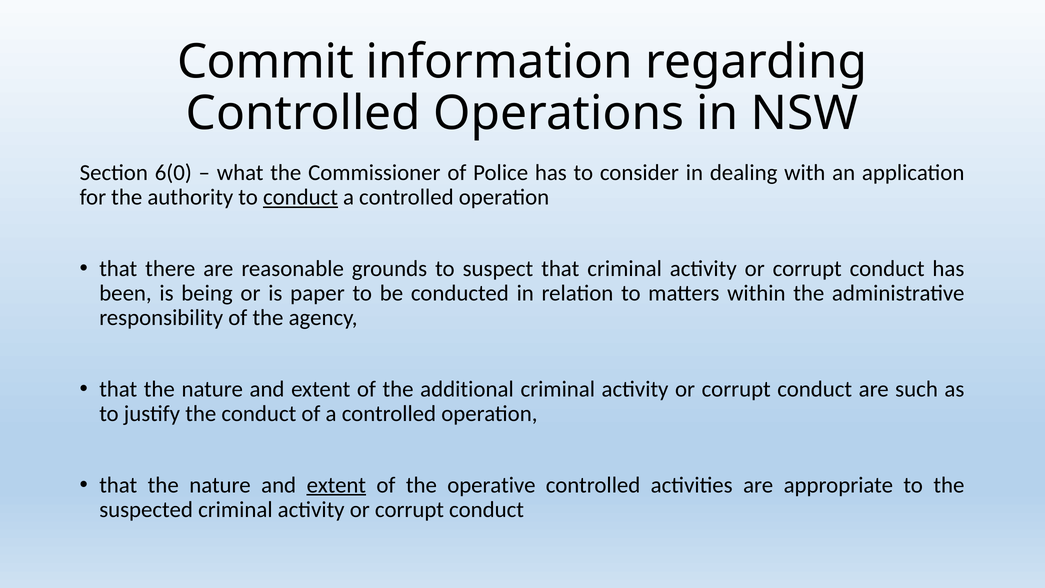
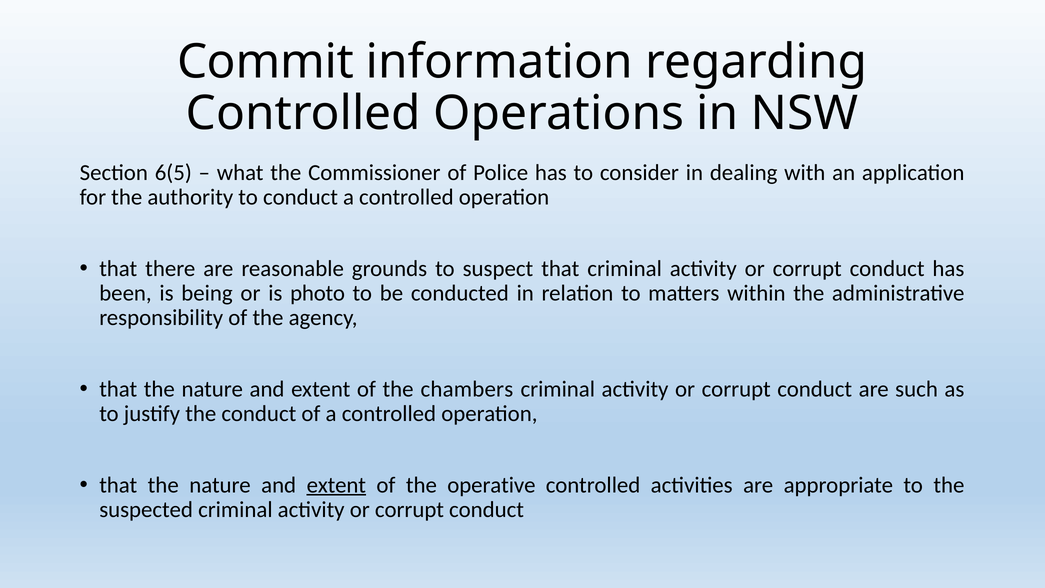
6(0: 6(0 -> 6(5
conduct at (300, 197) underline: present -> none
paper: paper -> photo
additional: additional -> chambers
